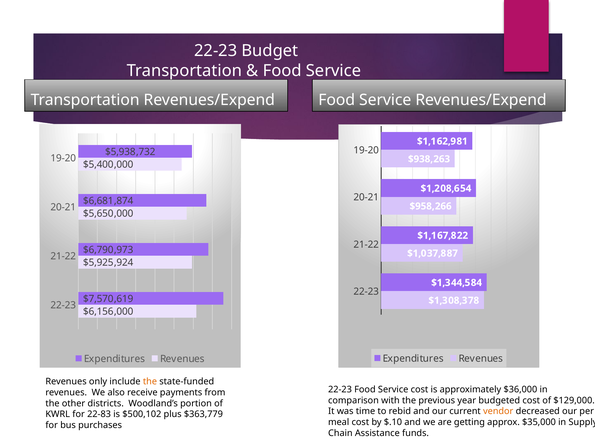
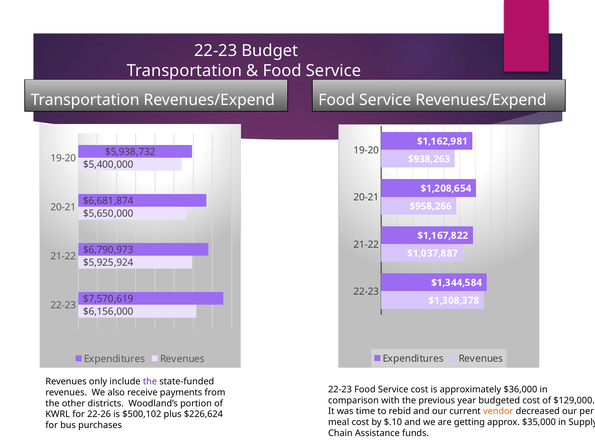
the at (150, 381) colour: orange -> purple
22-83: 22-83 -> 22-26
$363,779: $363,779 -> $226,624
